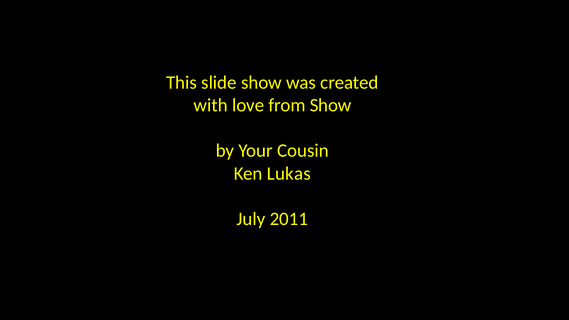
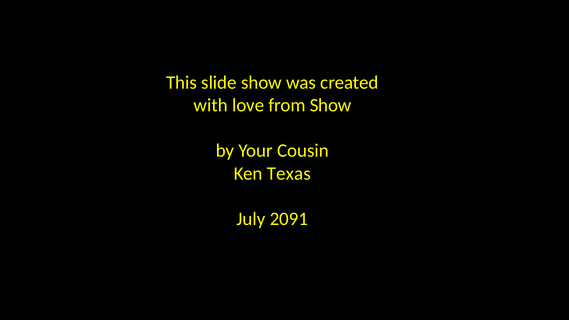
Lukas: Lukas -> Texas
2011: 2011 -> 2091
